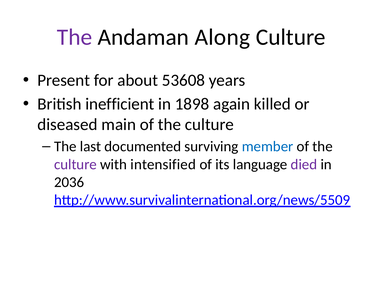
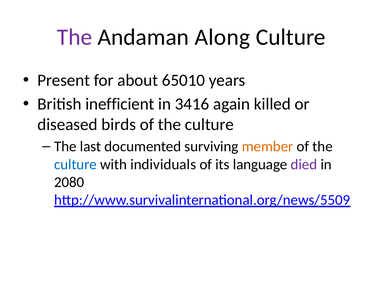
53608: 53608 -> 65010
1898: 1898 -> 3416
main: main -> birds
member colour: blue -> orange
culture at (75, 164) colour: purple -> blue
intensified: intensified -> individuals
2036: 2036 -> 2080
